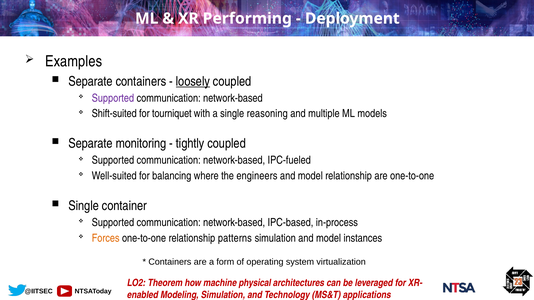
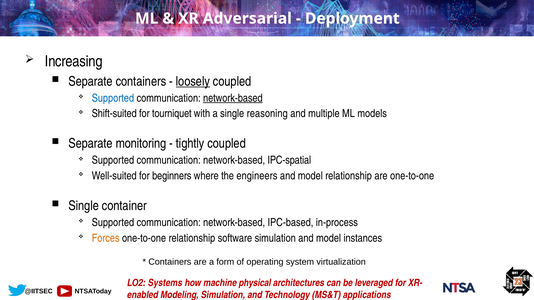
Performing: Performing -> Adversarial
Examples: Examples -> Increasing
Supported at (113, 98) colour: purple -> blue
network-based at (233, 98) underline: none -> present
IPC-fueled: IPC-fueled -> IPC-spatial
balancing: balancing -> beginners
patterns: patterns -> software
Theorem: Theorem -> Systems
